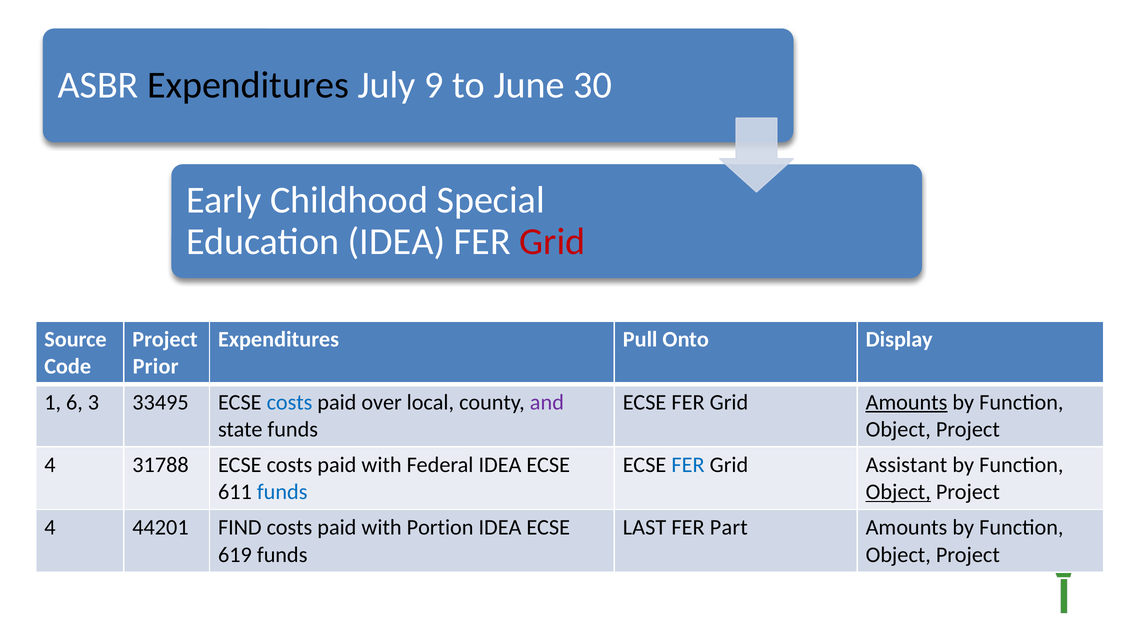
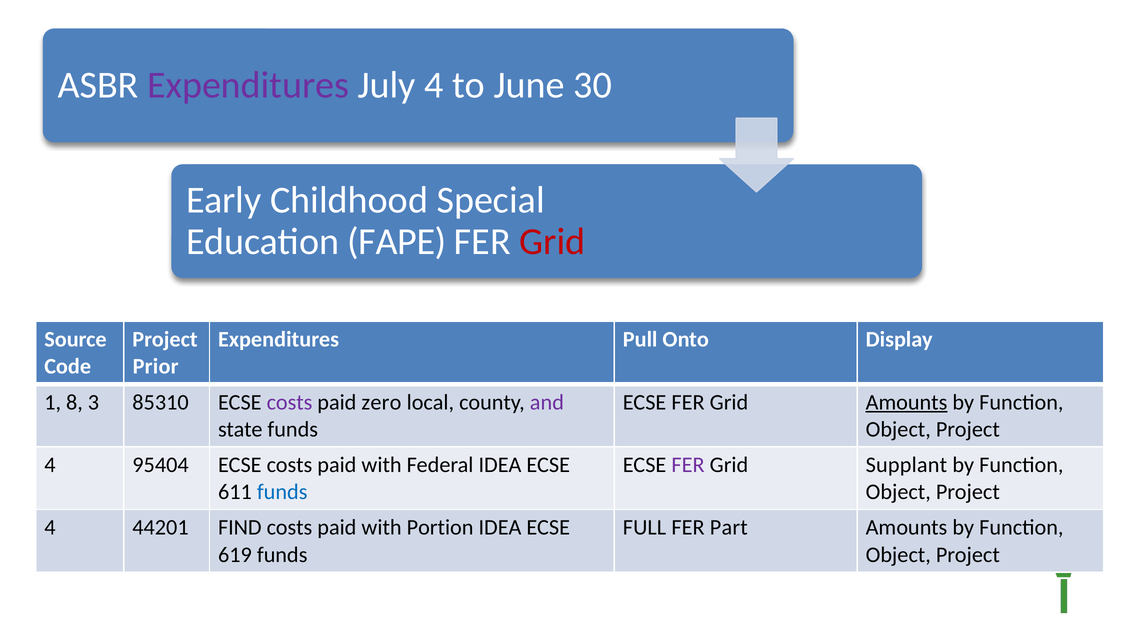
Expenditures at (248, 85) colour: black -> purple
9 at (434, 85): 9 -> 4
IDEA at (397, 241): IDEA -> FAPE
6: 6 -> 8
33495: 33495 -> 85310
costs at (290, 402) colour: blue -> purple
over: over -> zero
31788: 31788 -> 95404
FER at (688, 465) colour: blue -> purple
Assistant: Assistant -> Supplant
Object at (898, 492) underline: present -> none
LAST: LAST -> FULL
